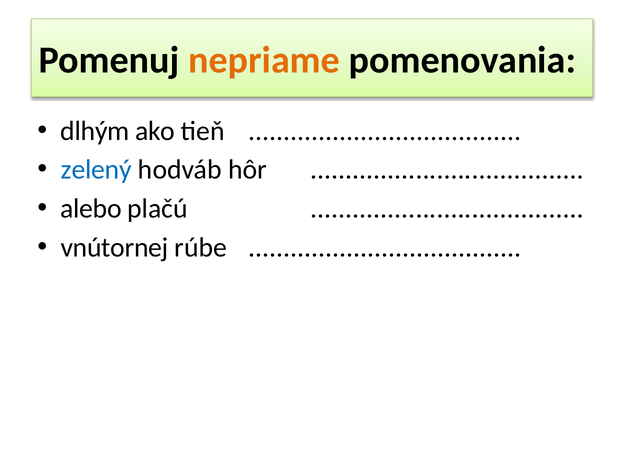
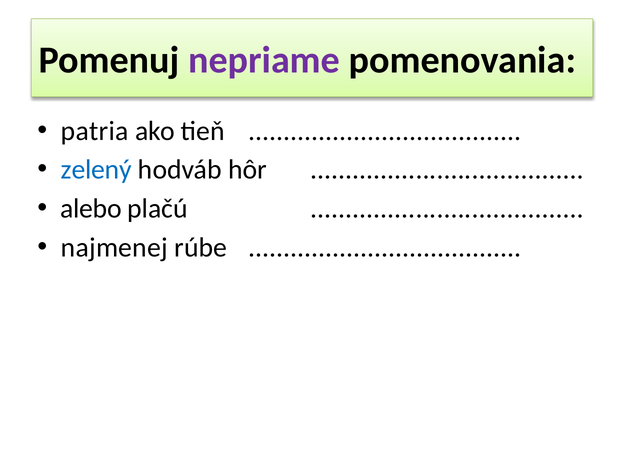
nepriame colour: orange -> purple
dlhým: dlhým -> patria
vnútornej: vnútornej -> najmenej
